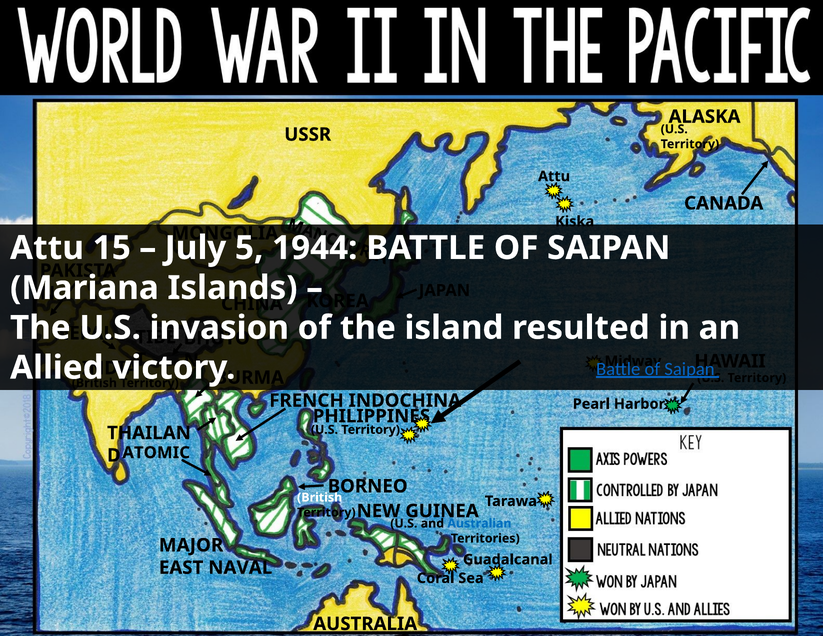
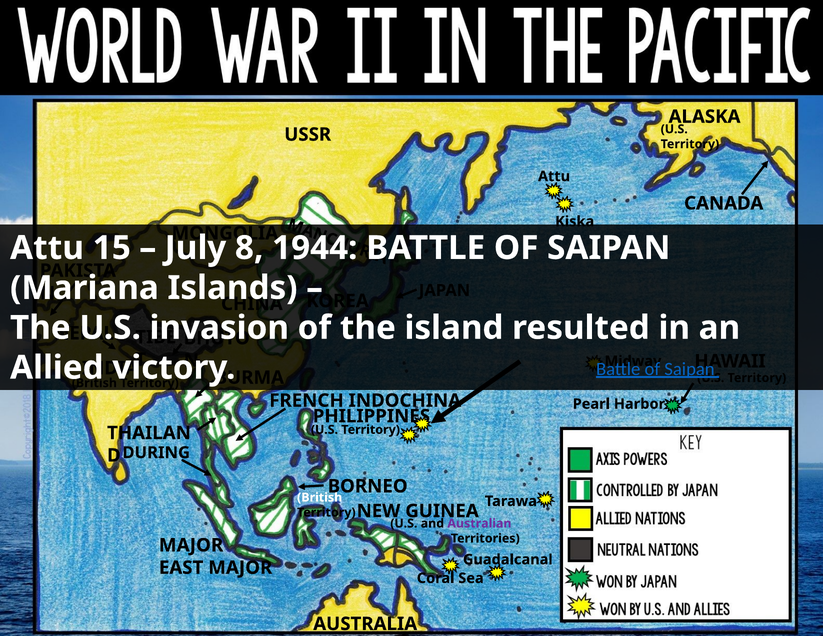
5: 5 -> 8
ATOMIC: ATOMIC -> DURING
Australian colour: blue -> purple
EAST NAVAL: NAVAL -> MAJOR
